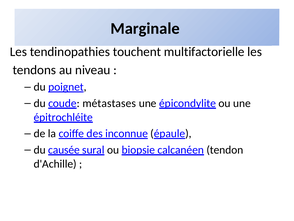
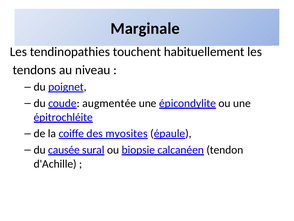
multifactorielle: multifactorielle -> habituellement
métastases: métastases -> augmentée
inconnue: inconnue -> myosites
